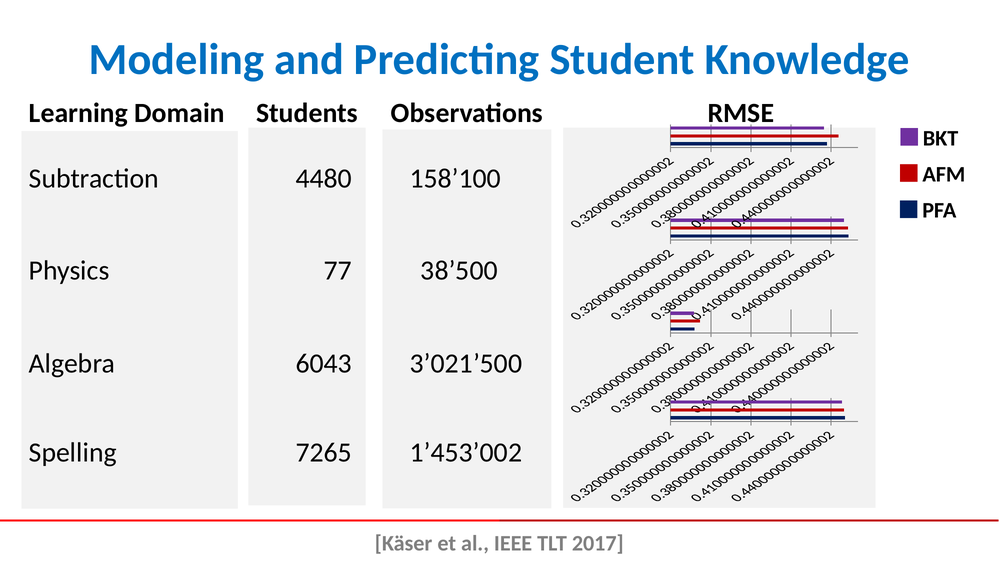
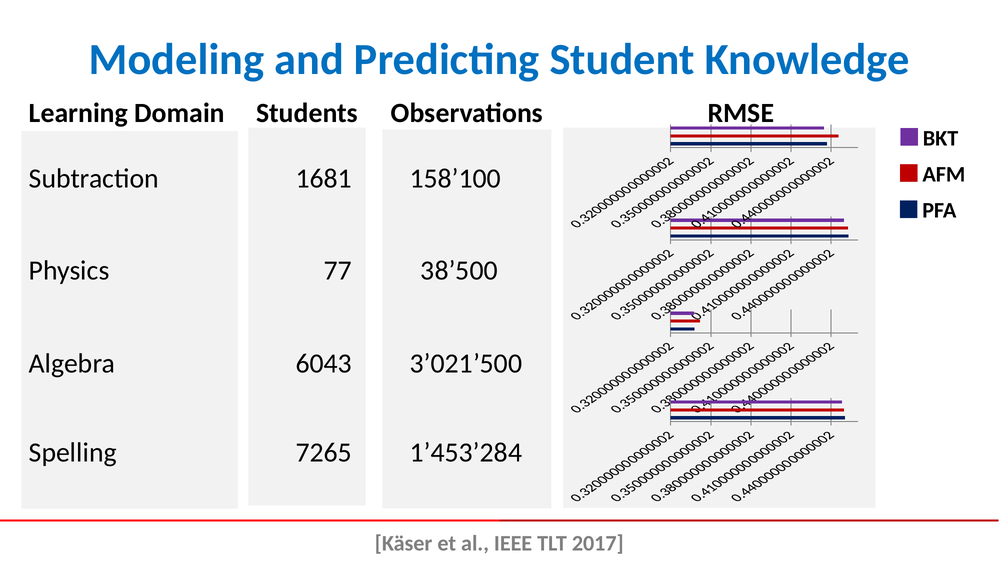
4480: 4480 -> 1681
1’453’002: 1’453’002 -> 1’453’284
